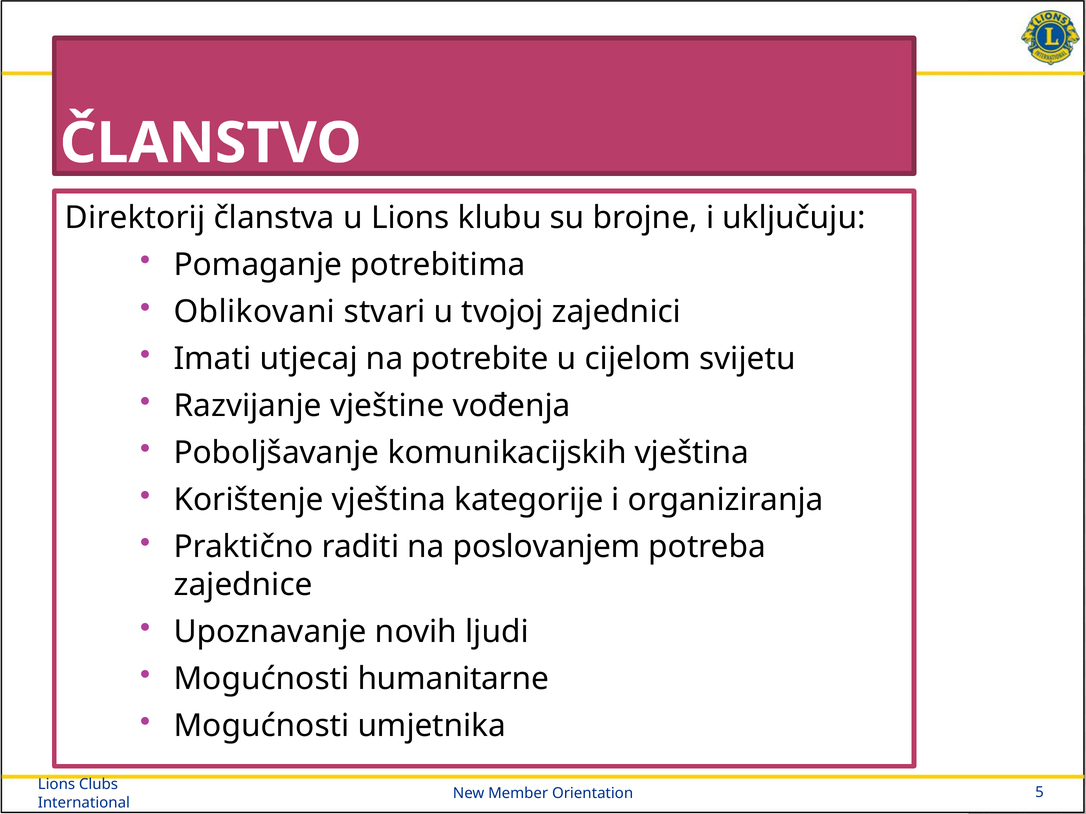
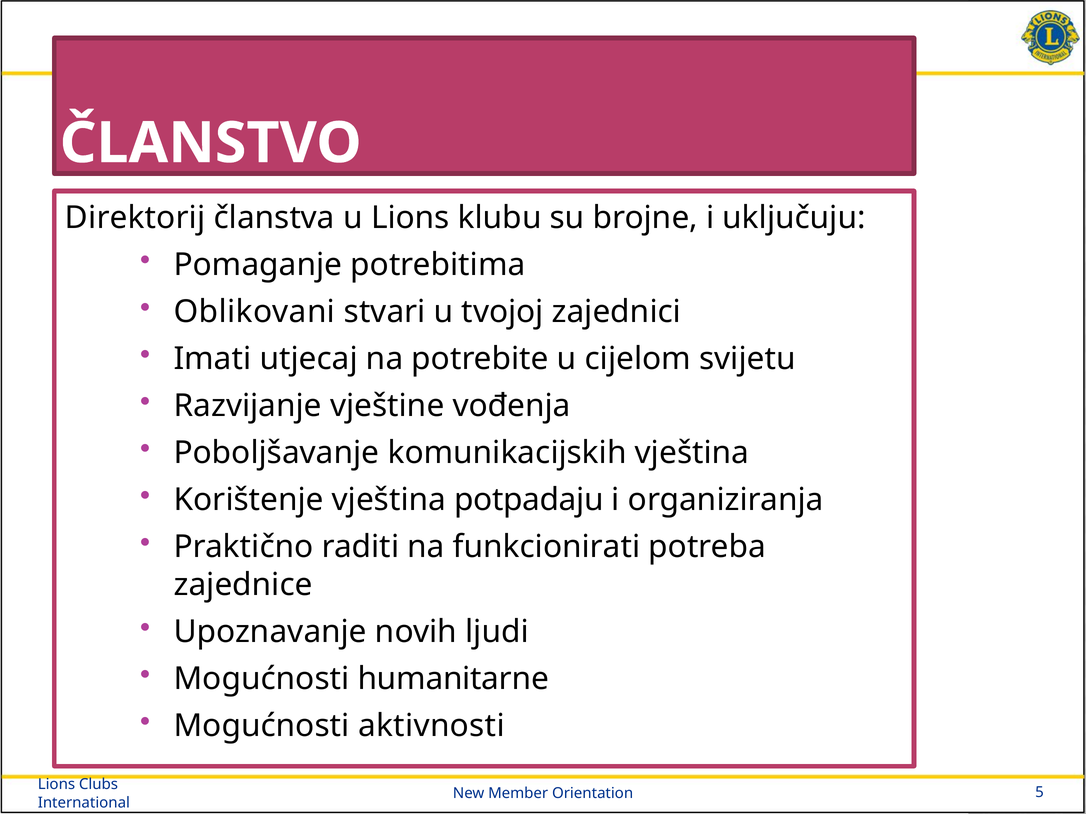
kategorije: kategorije -> potpadaju
poslovanjem: poslovanjem -> funkcionirati
umjetnika: umjetnika -> aktivnosti
